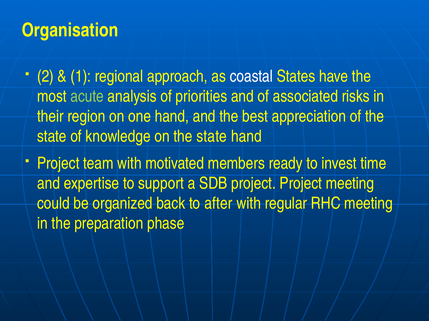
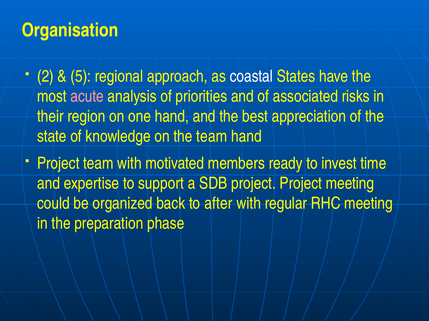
1: 1 -> 5
acute colour: light green -> pink
on the state: state -> team
